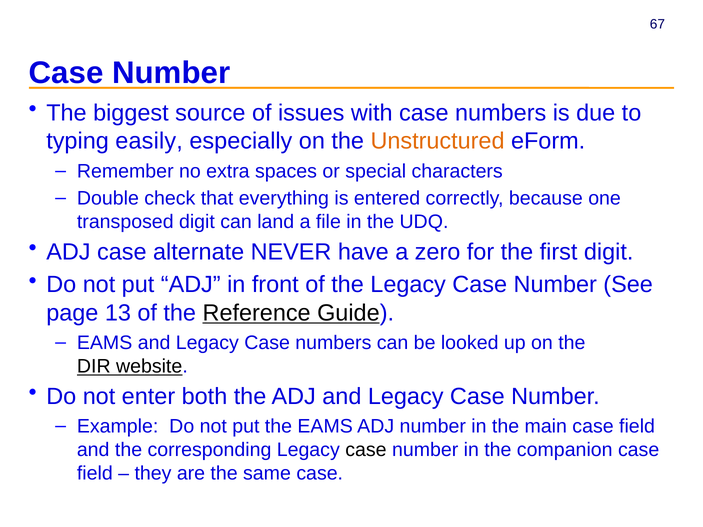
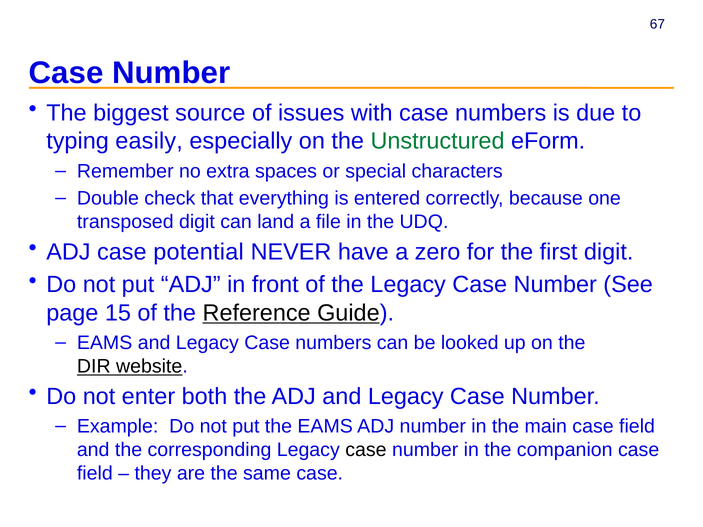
Unstructured colour: orange -> green
alternate: alternate -> potential
13: 13 -> 15
